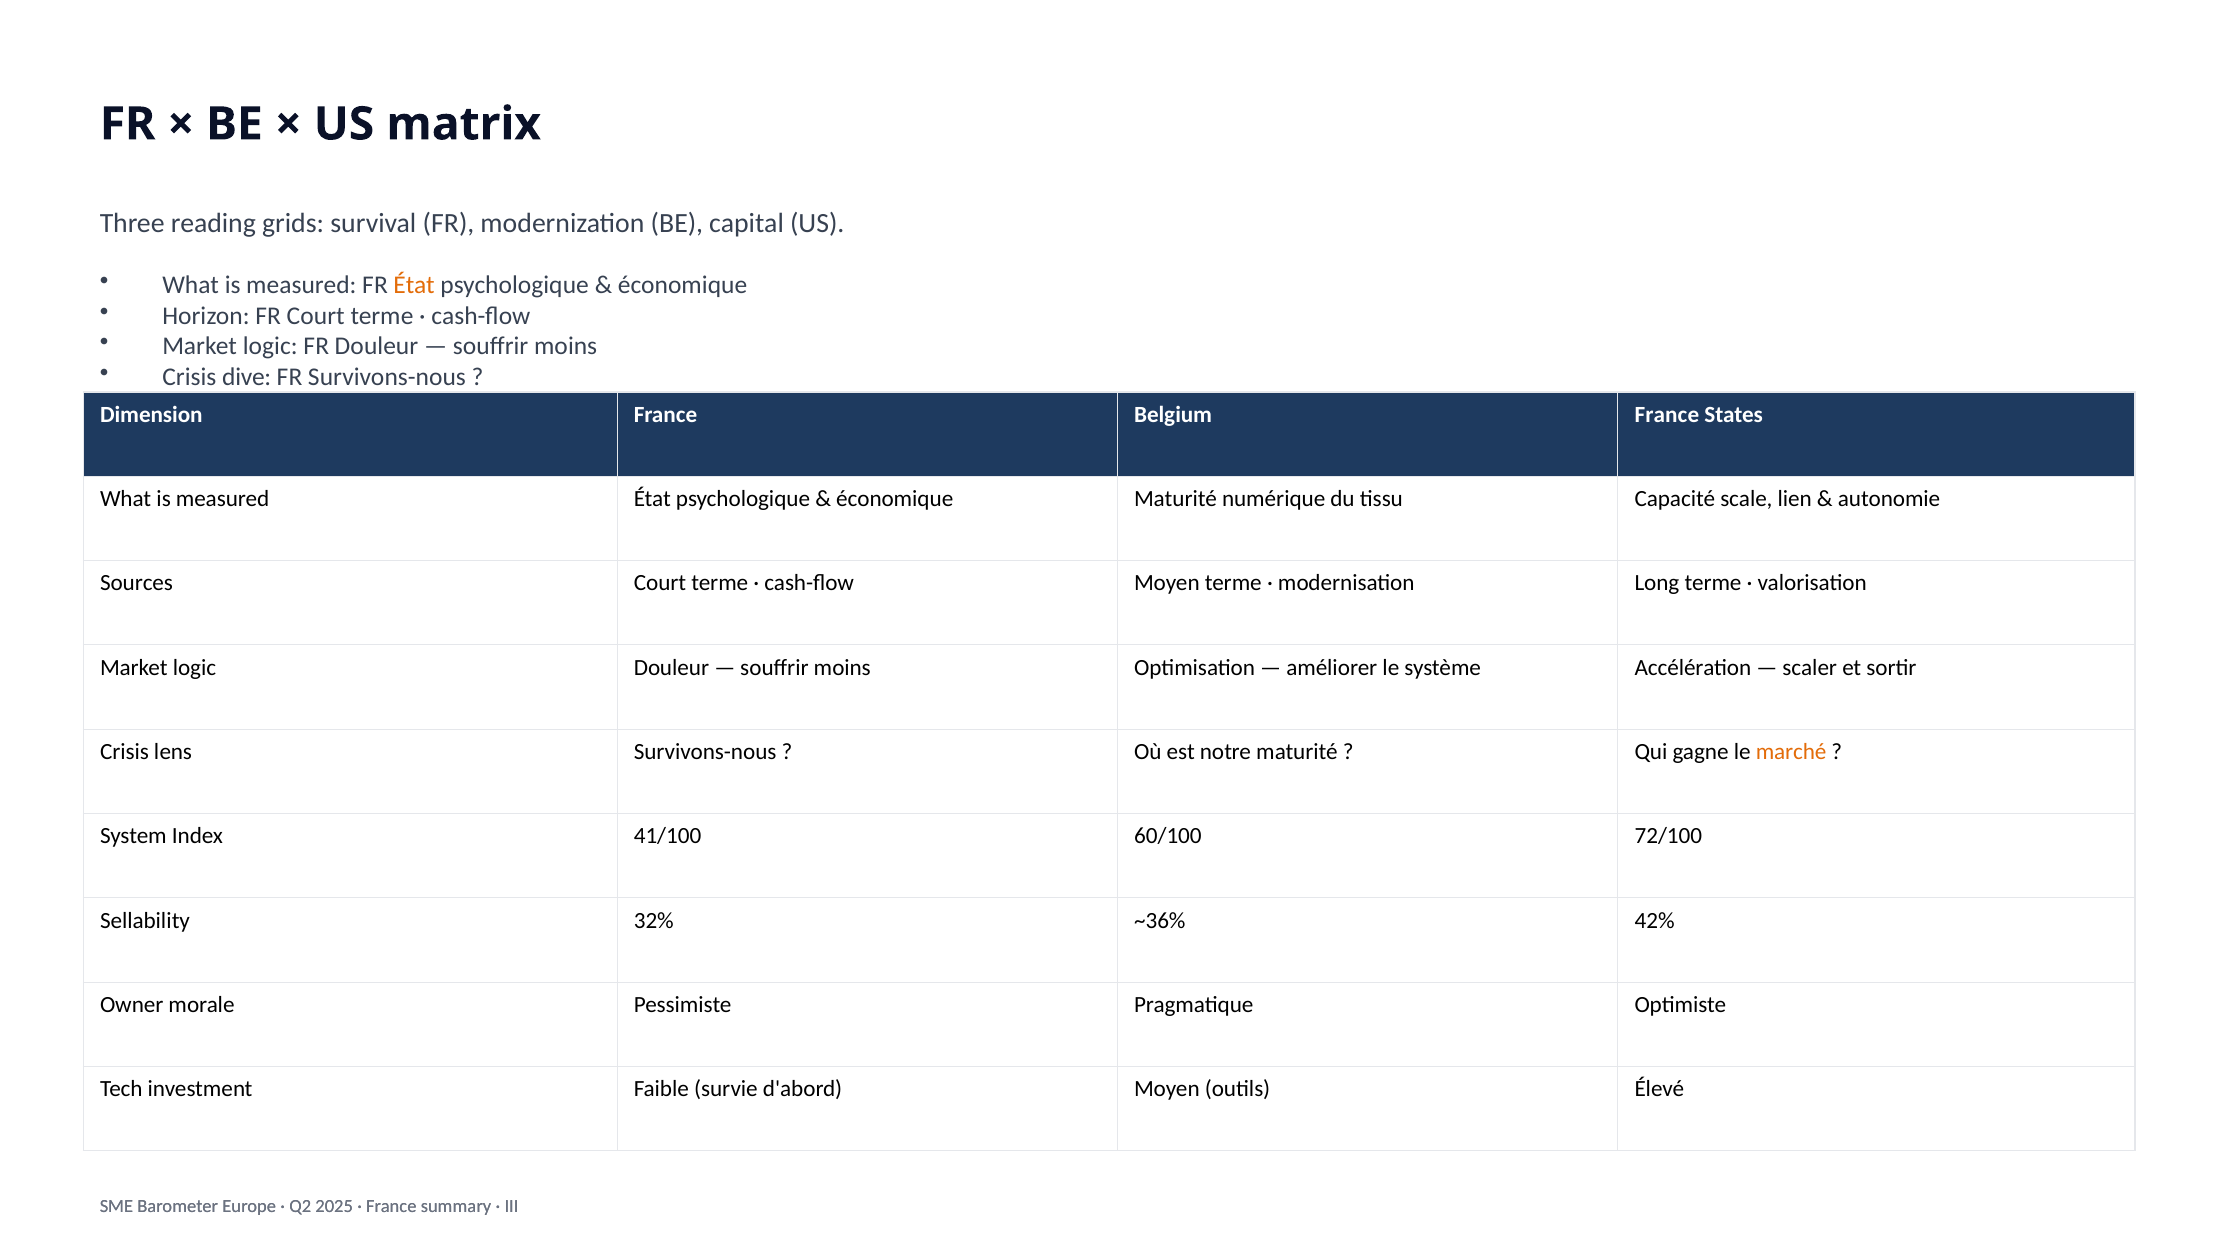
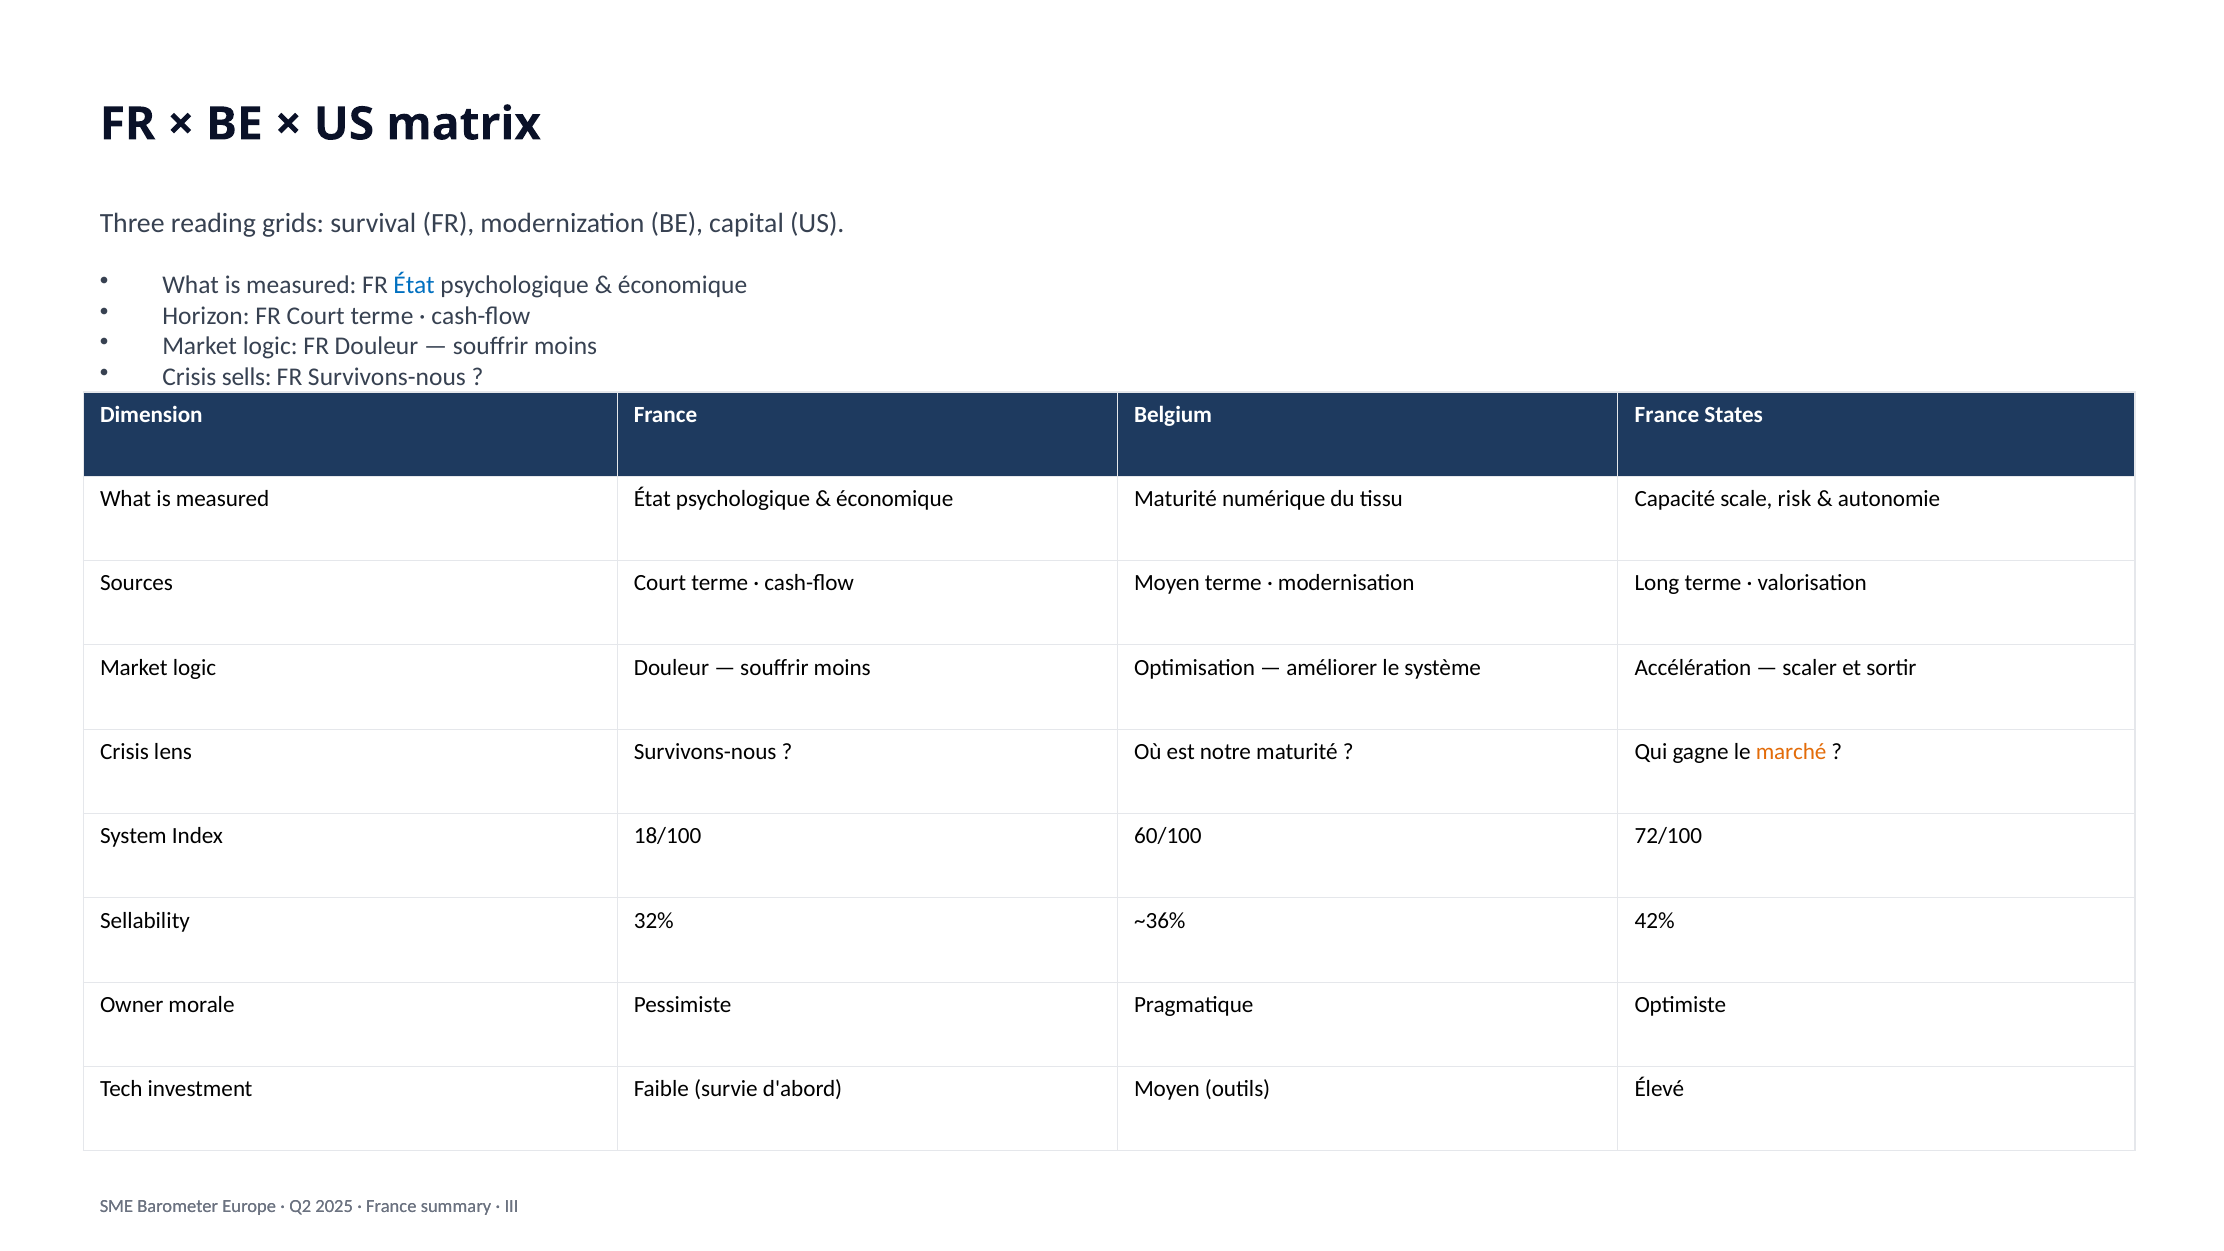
État at (414, 285) colour: orange -> blue
dive: dive -> sells
lien: lien -> risk
41/100: 41/100 -> 18/100
